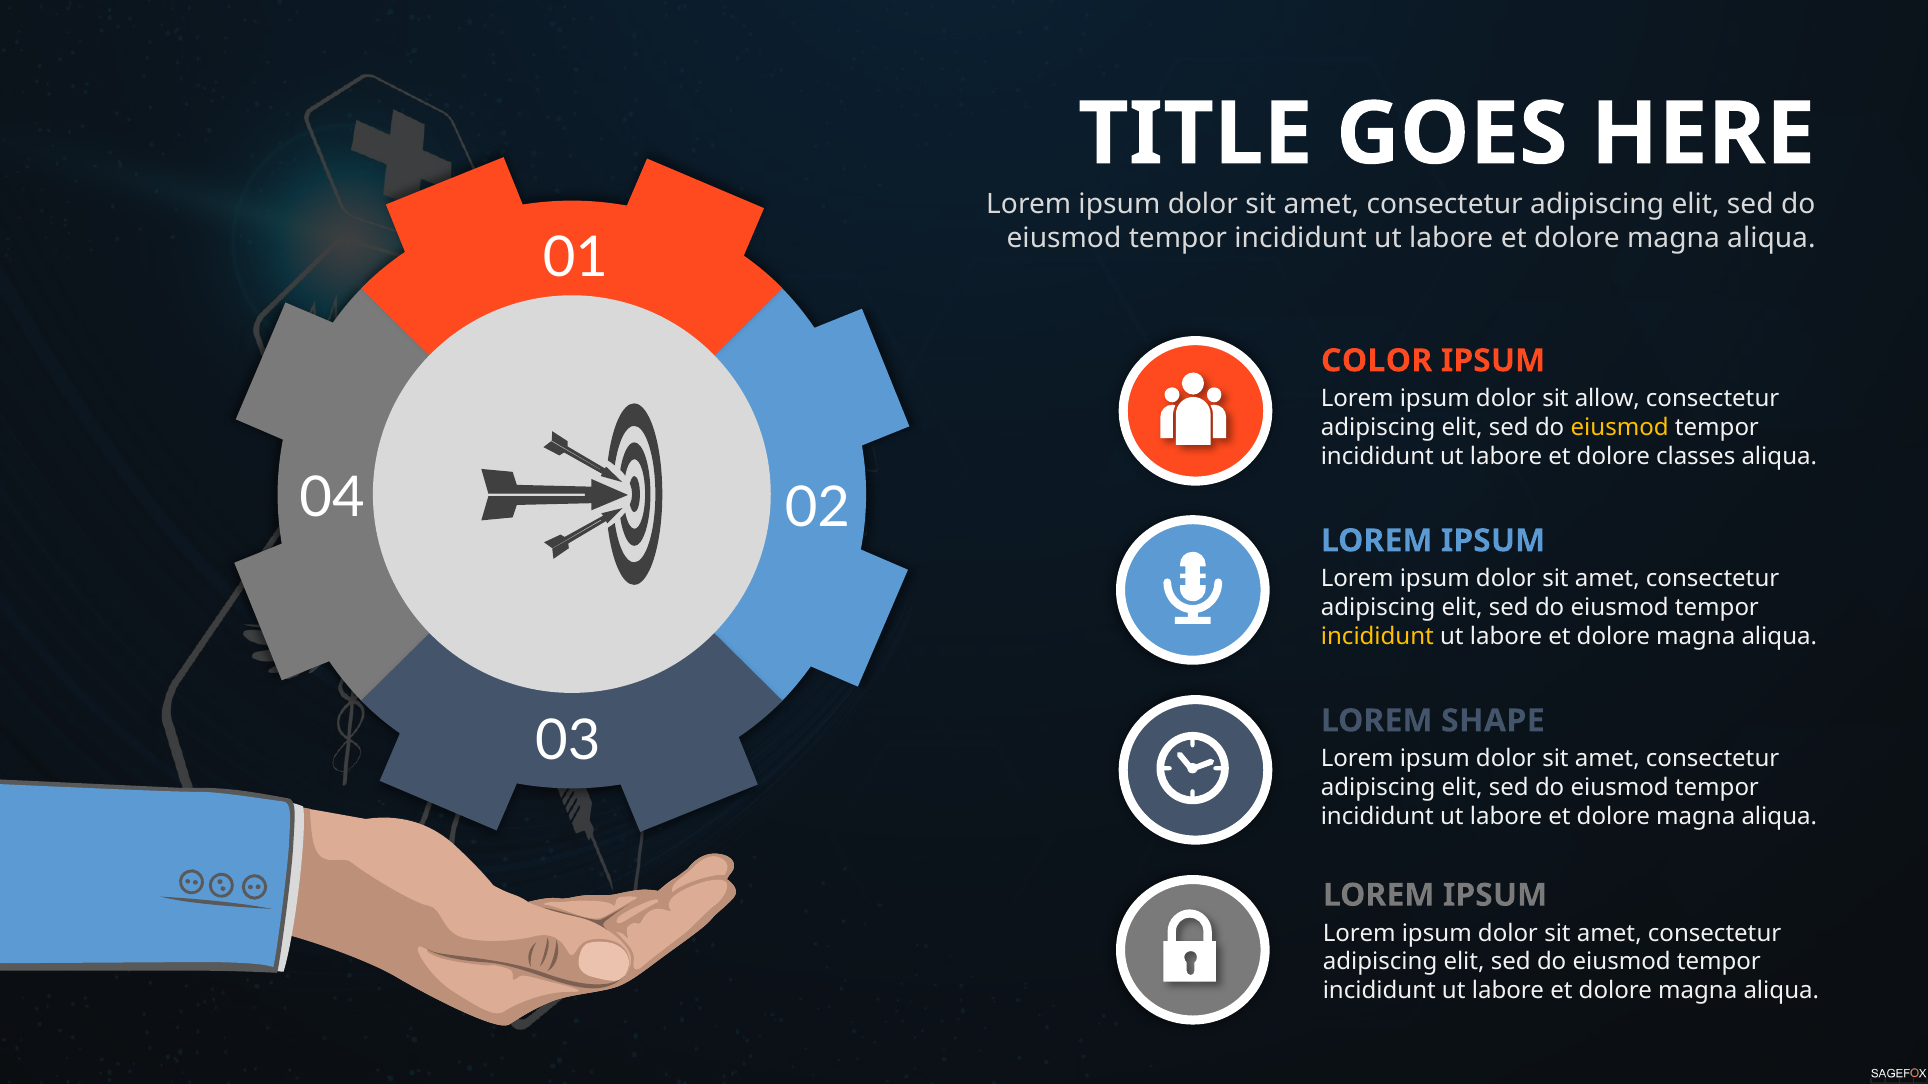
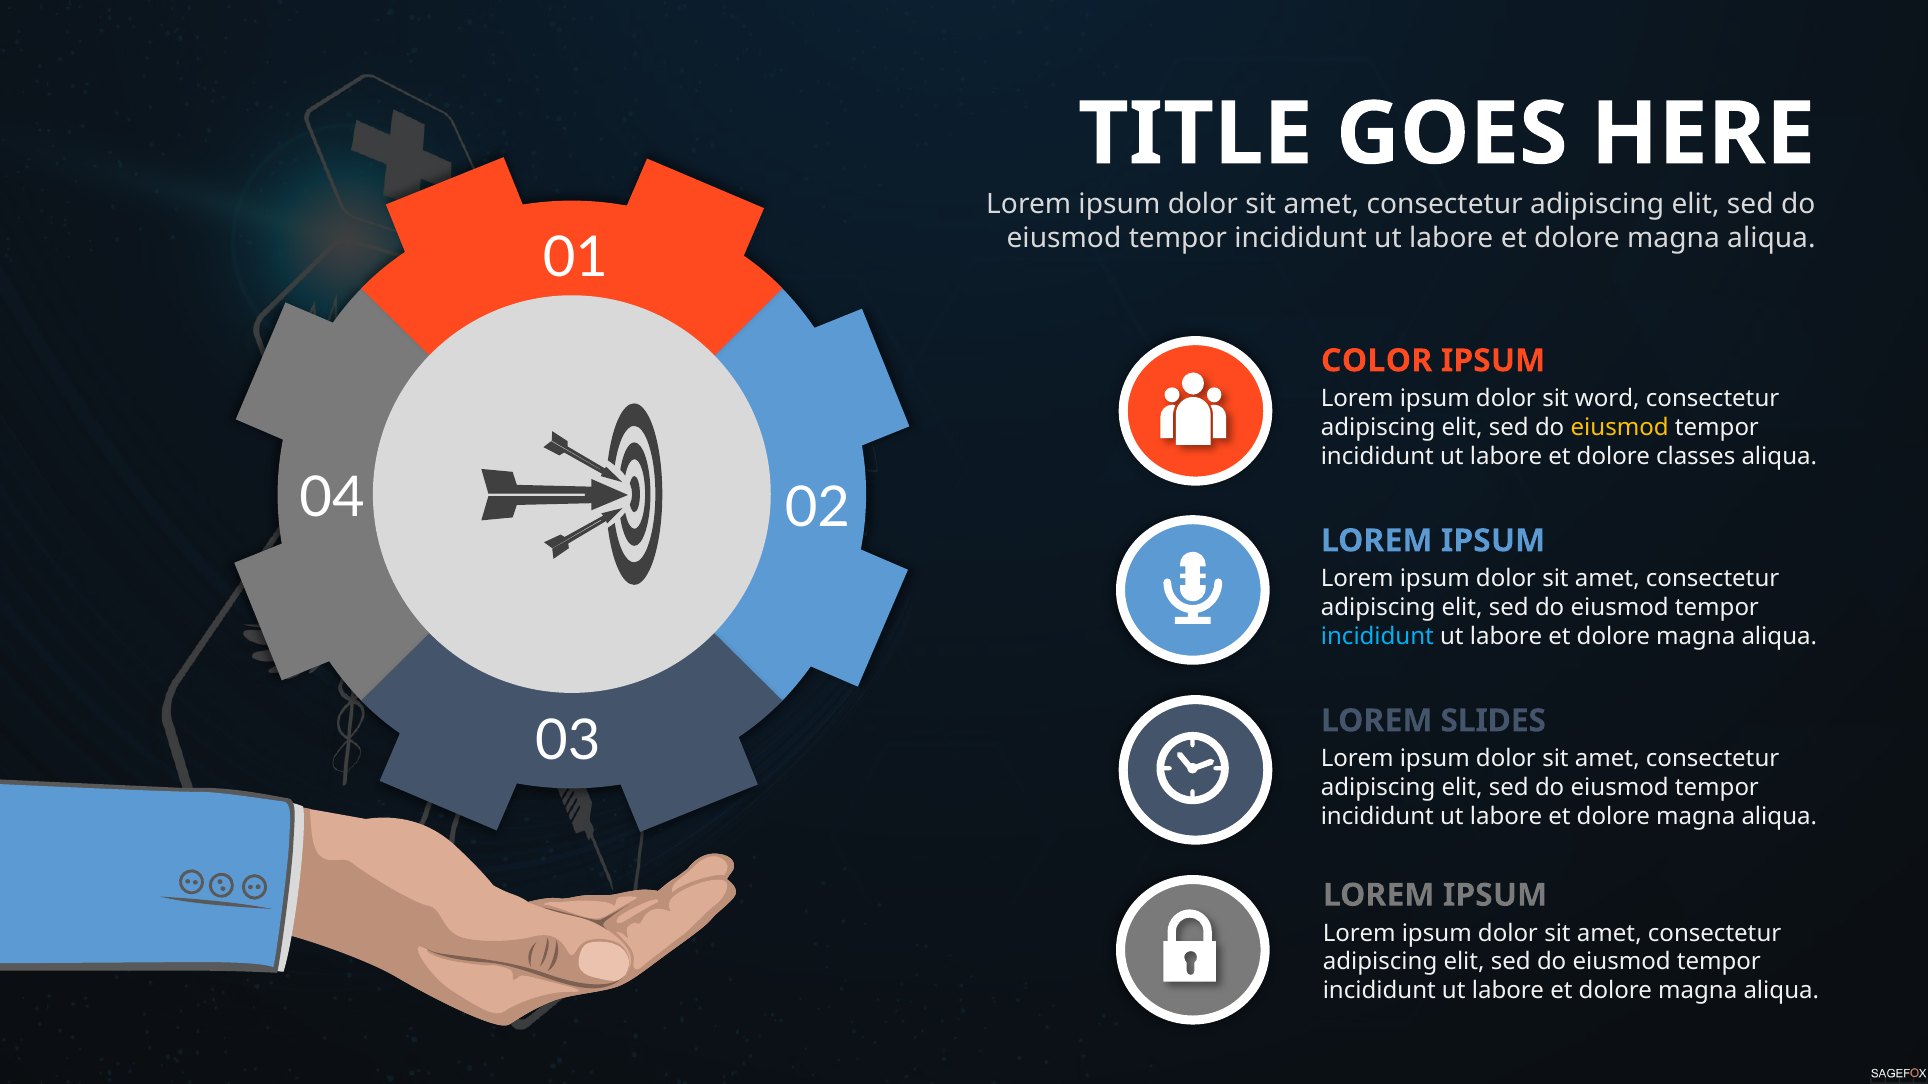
allow: allow -> word
incididunt at (1377, 637) colour: yellow -> light blue
SHAPE: SHAPE -> SLIDES
